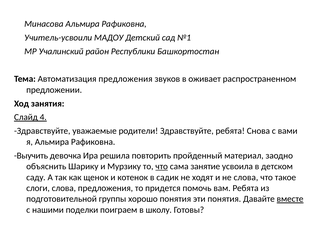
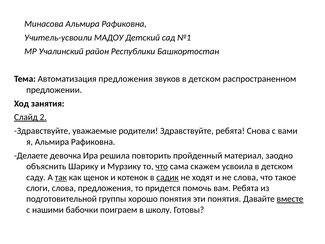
звуков в оживает: оживает -> детском
4: 4 -> 2
Выучить: Выучить -> Делаете
занятие: занятие -> скажем
так underline: none -> present
садик underline: none -> present
поделки: поделки -> бабочки
